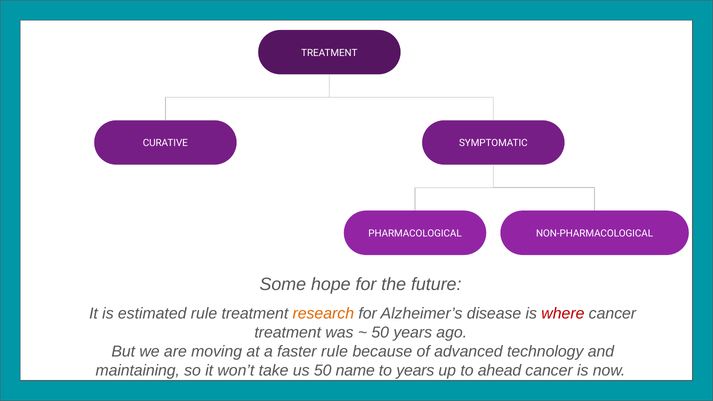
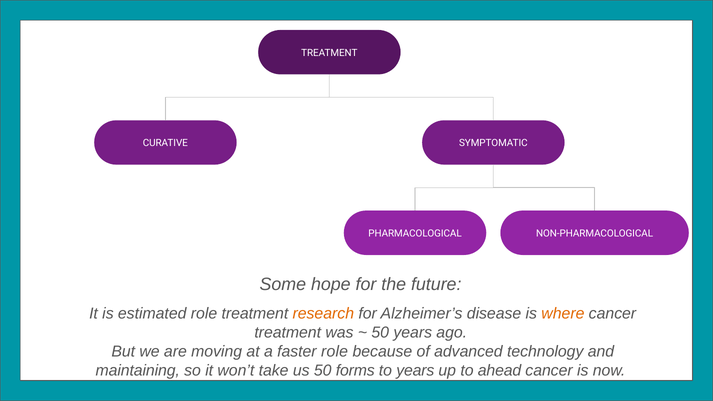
estimated rule: rule -> role
where colour: red -> orange
faster rule: rule -> role
name: name -> forms
